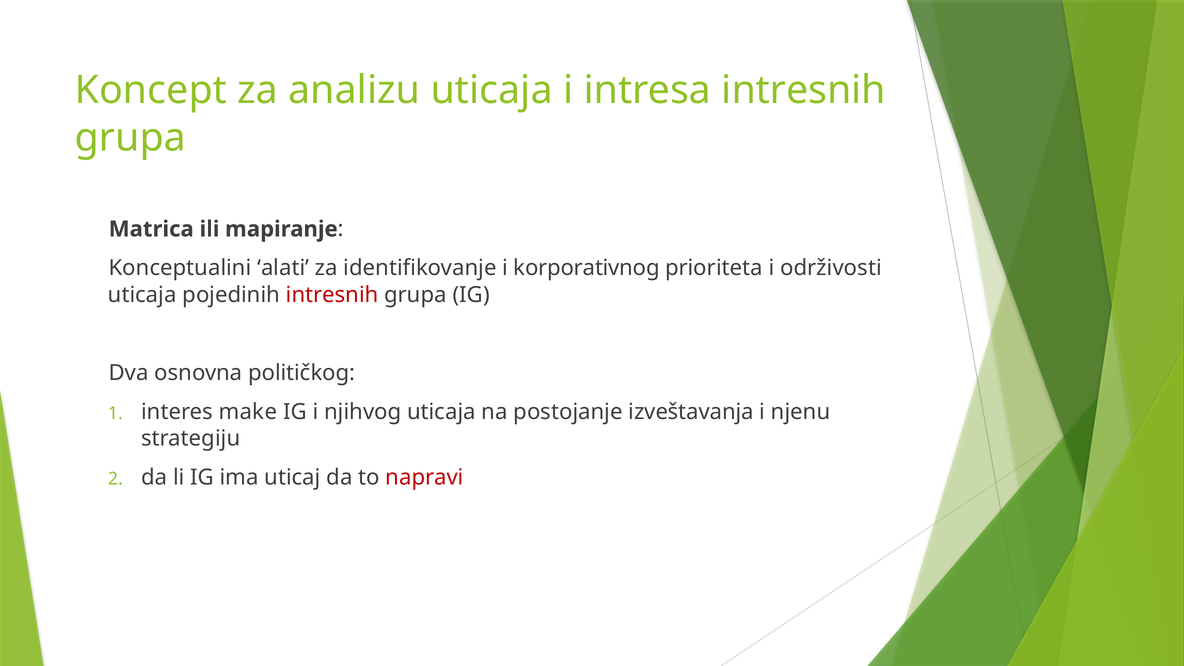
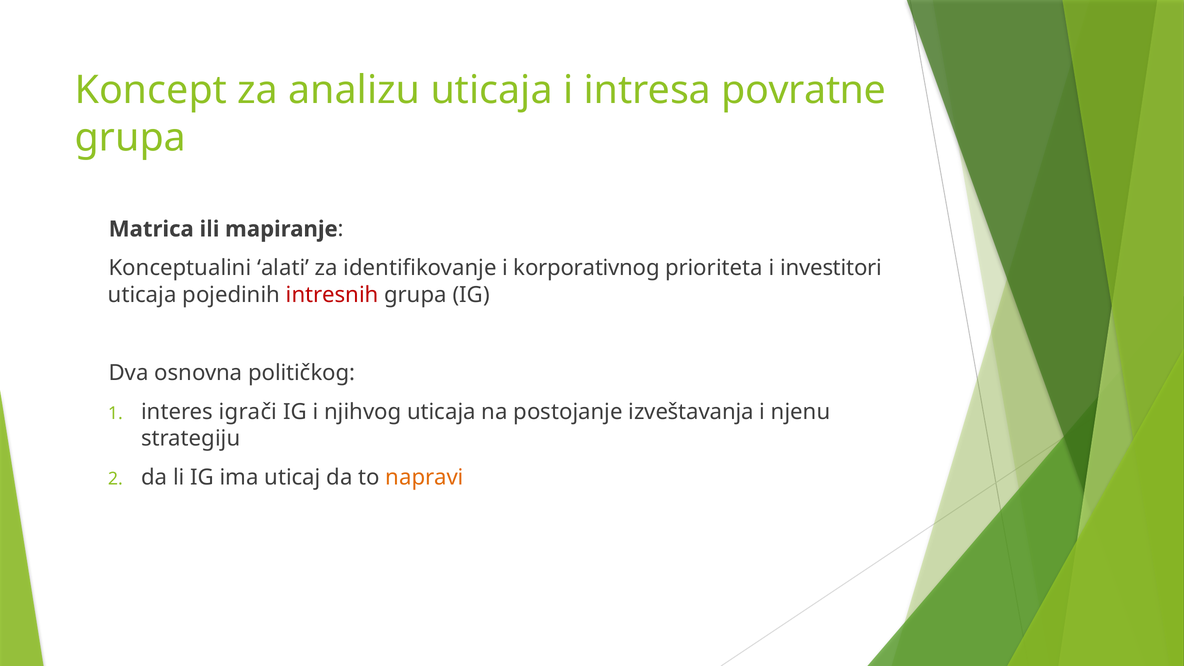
intresa intresnih: intresnih -> povratne
održivosti: održivosti -> investitori
make: make -> igrači
napravi colour: red -> orange
